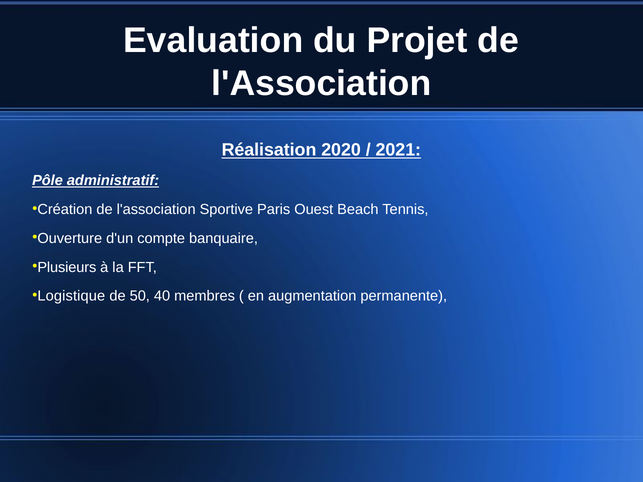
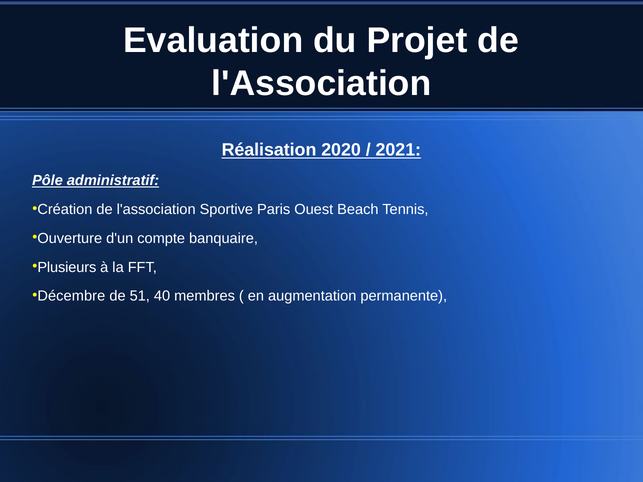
Logistique: Logistique -> Décembre
50: 50 -> 51
